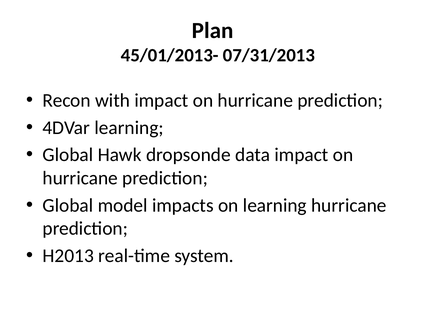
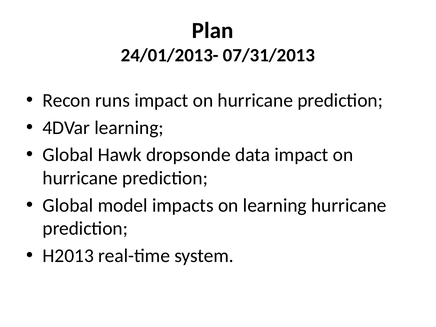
45/01/2013-: 45/01/2013- -> 24/01/2013-
with: with -> runs
